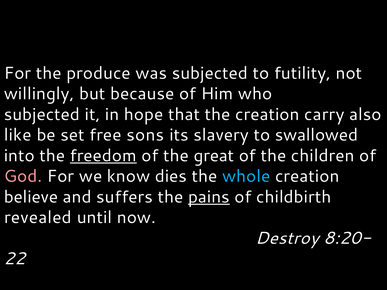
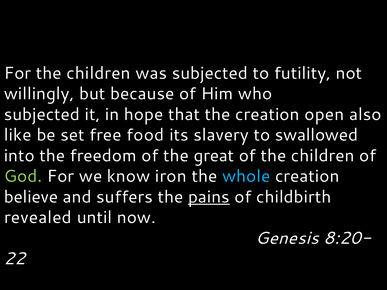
For the produce: produce -> children
carry: carry -> open
sons: sons -> food
freedom underline: present -> none
God colour: pink -> light green
dies: dies -> iron
Destroy: Destroy -> Genesis
